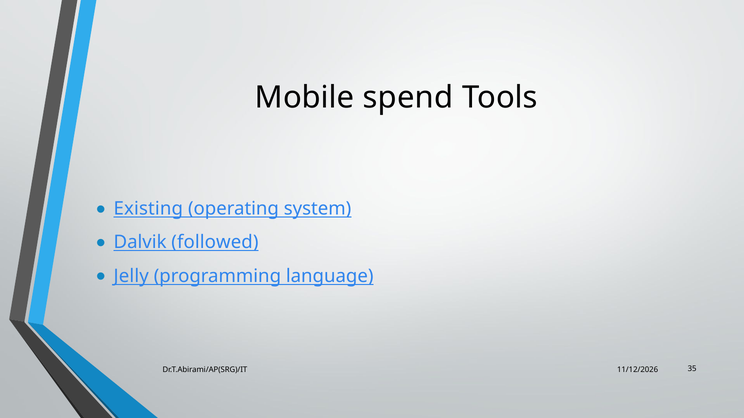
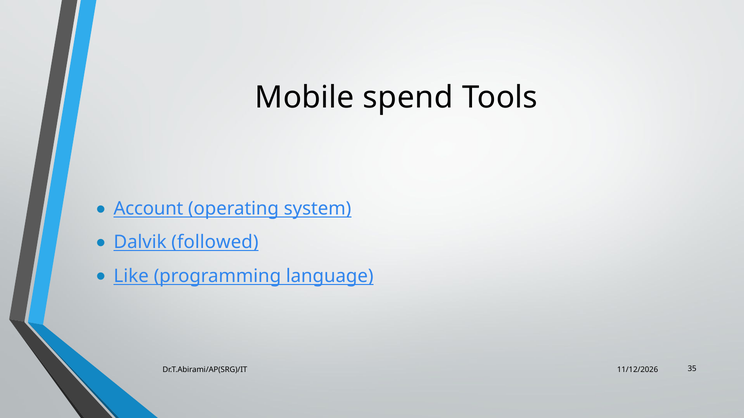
Existing: Existing -> Account
Jelly: Jelly -> Like
